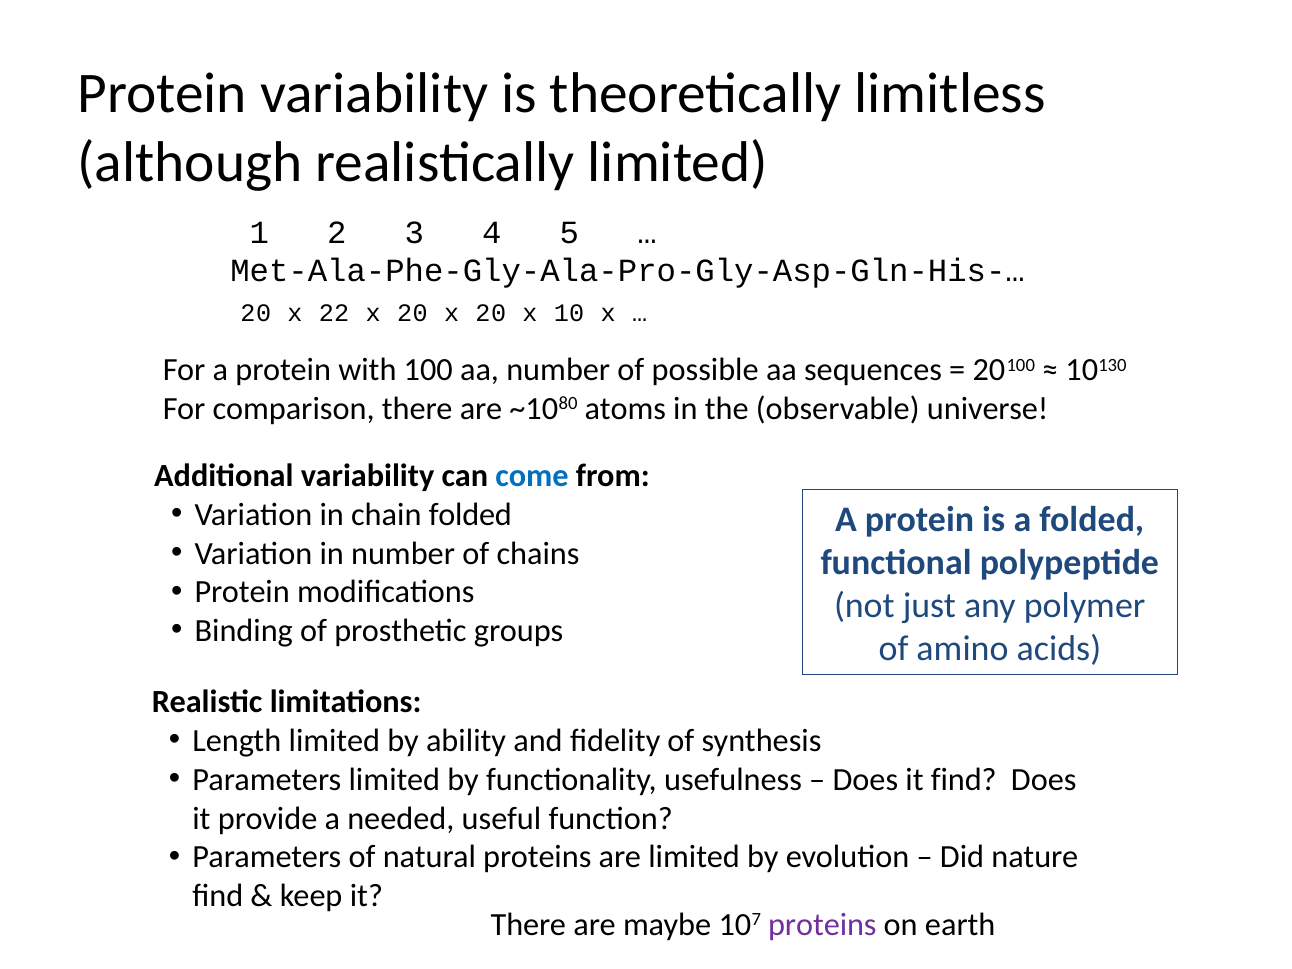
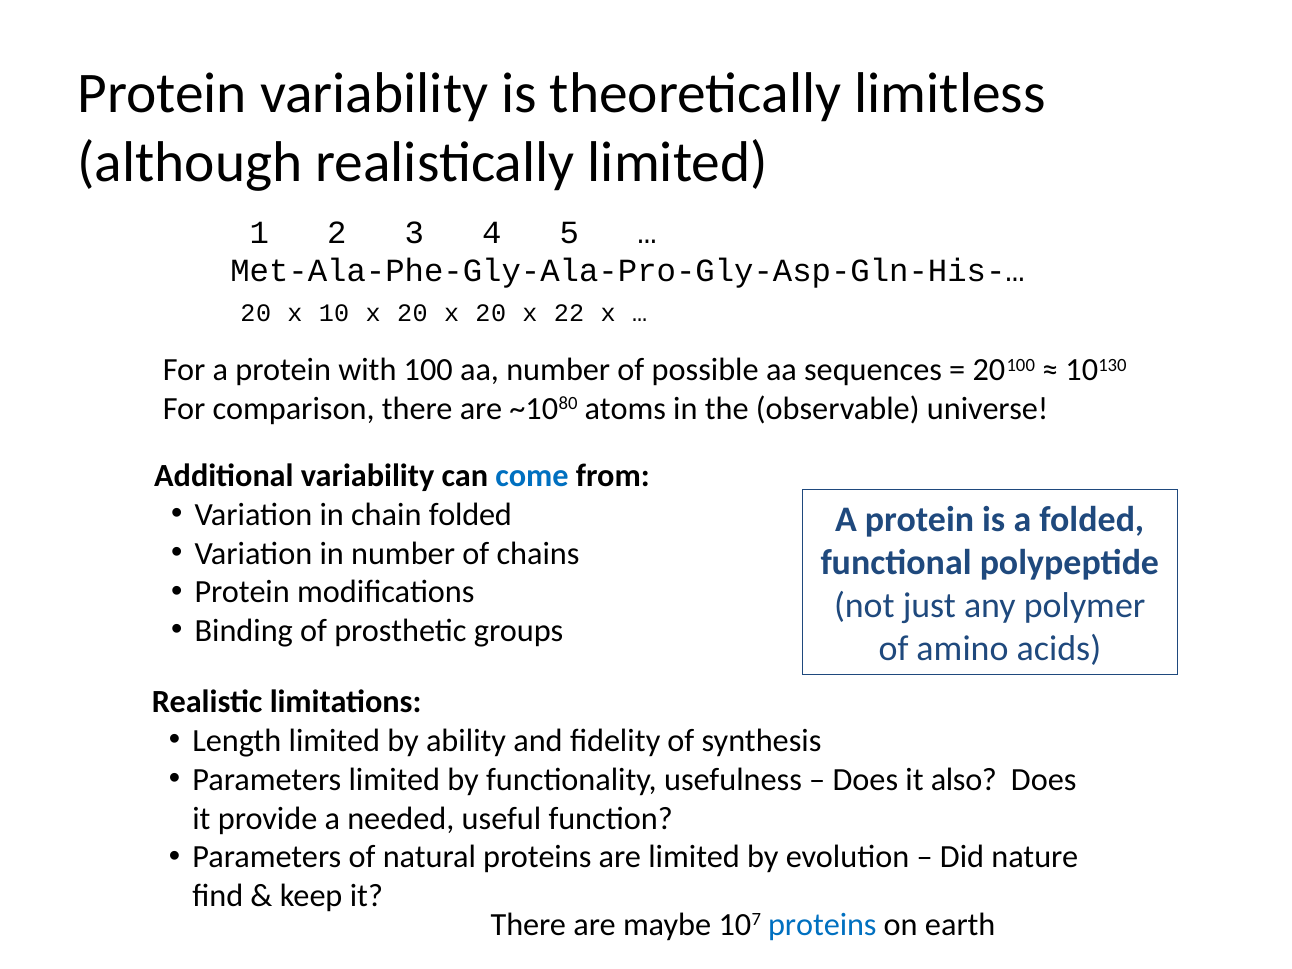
22: 22 -> 10
10: 10 -> 22
it find: find -> also
proteins at (822, 924) colour: purple -> blue
